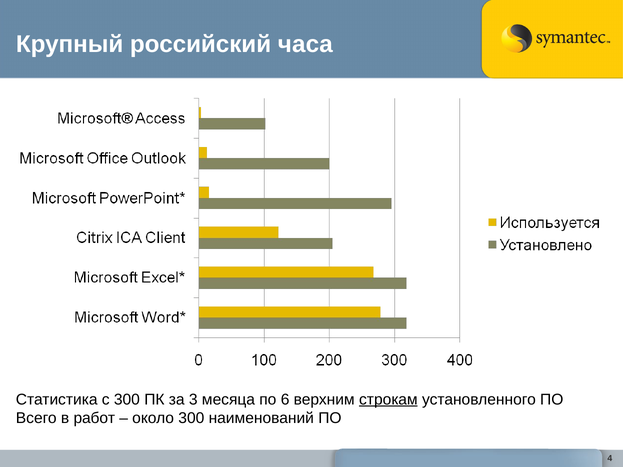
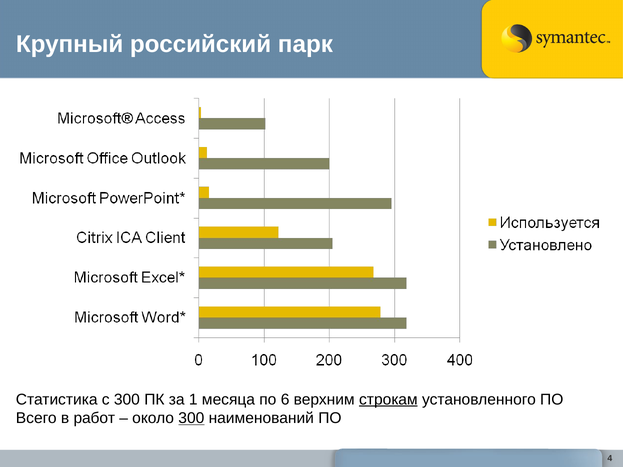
часа: часа -> парк
3: 3 -> 1
300 at (191, 418) underline: none -> present
